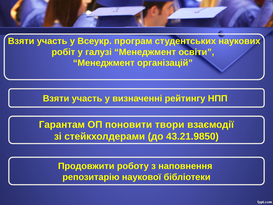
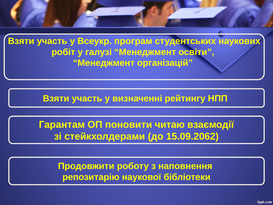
твори: твори -> читаю
43.21.9850: 43.21.9850 -> 15.09.2062
